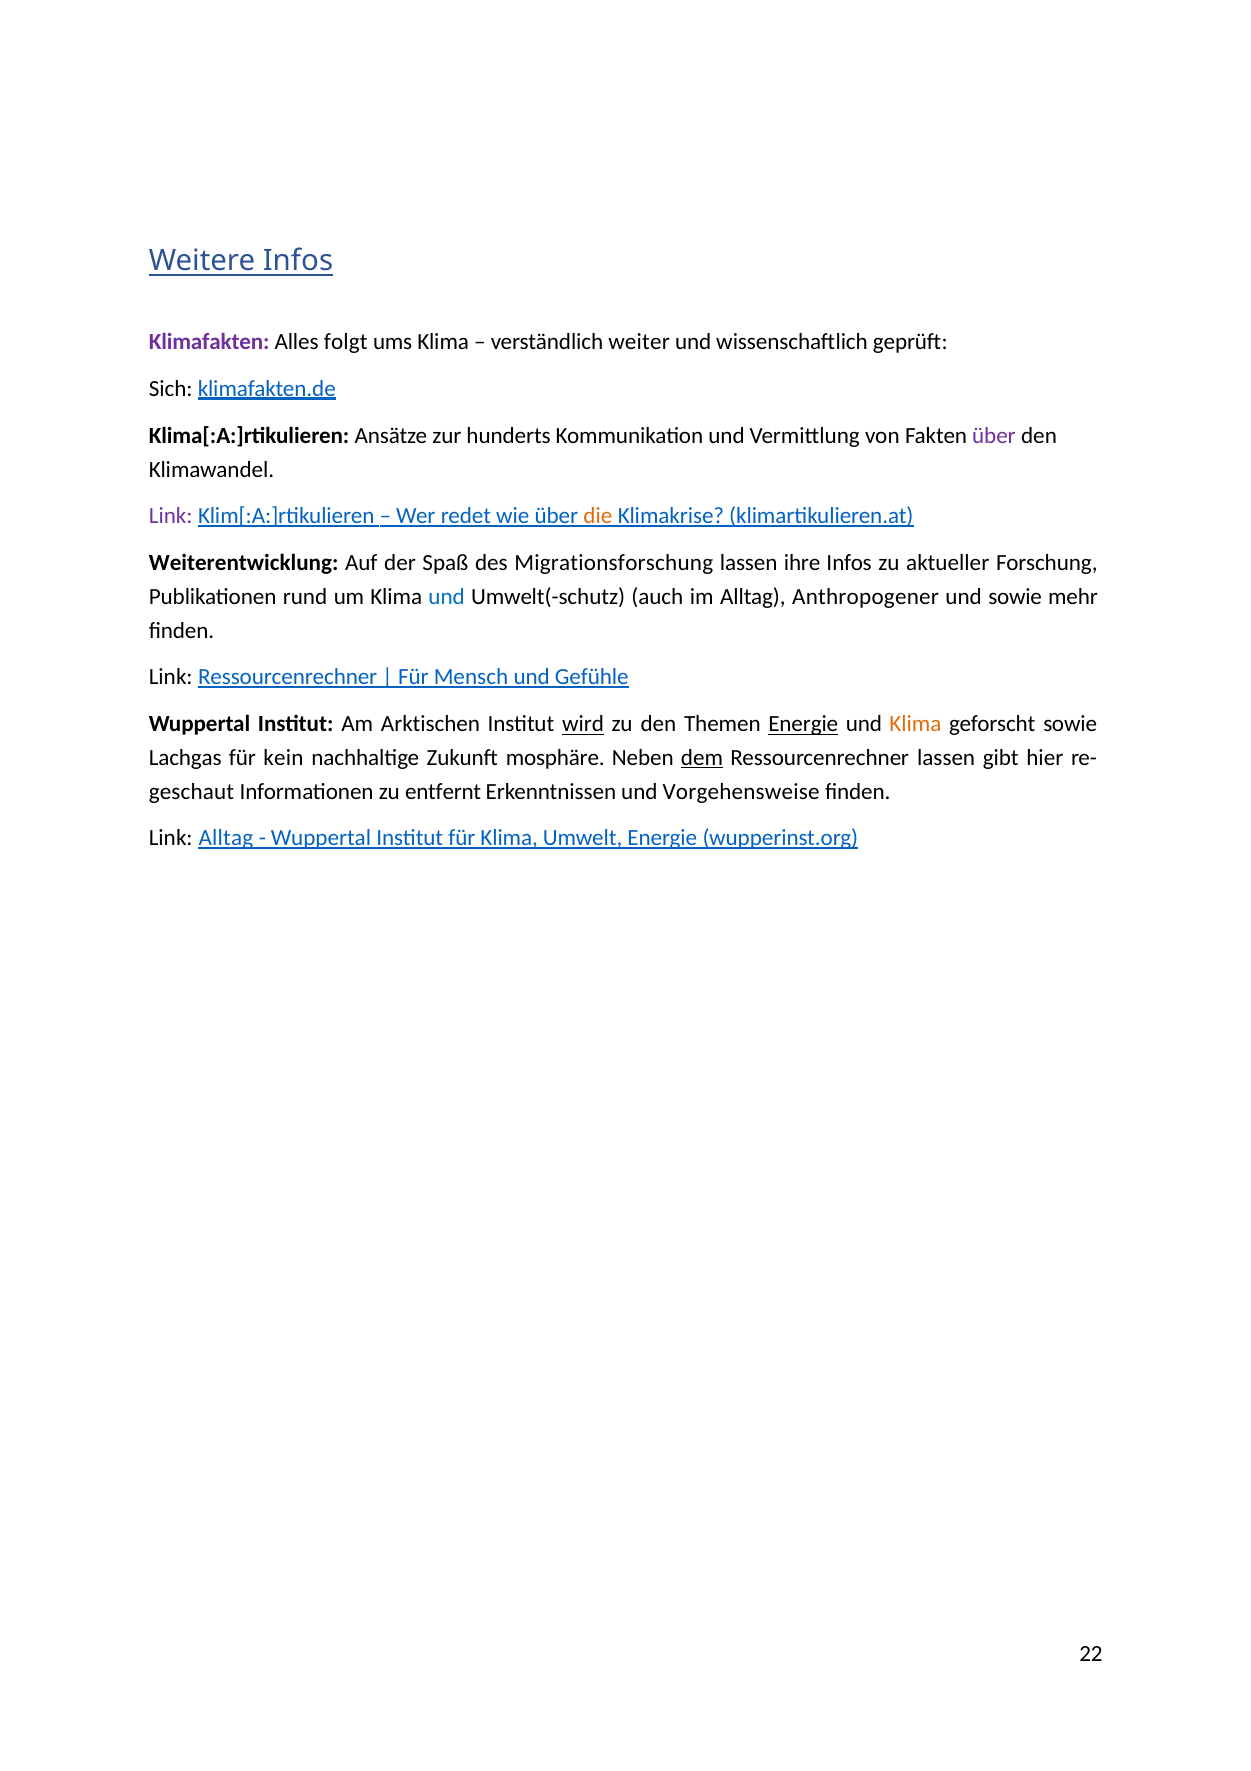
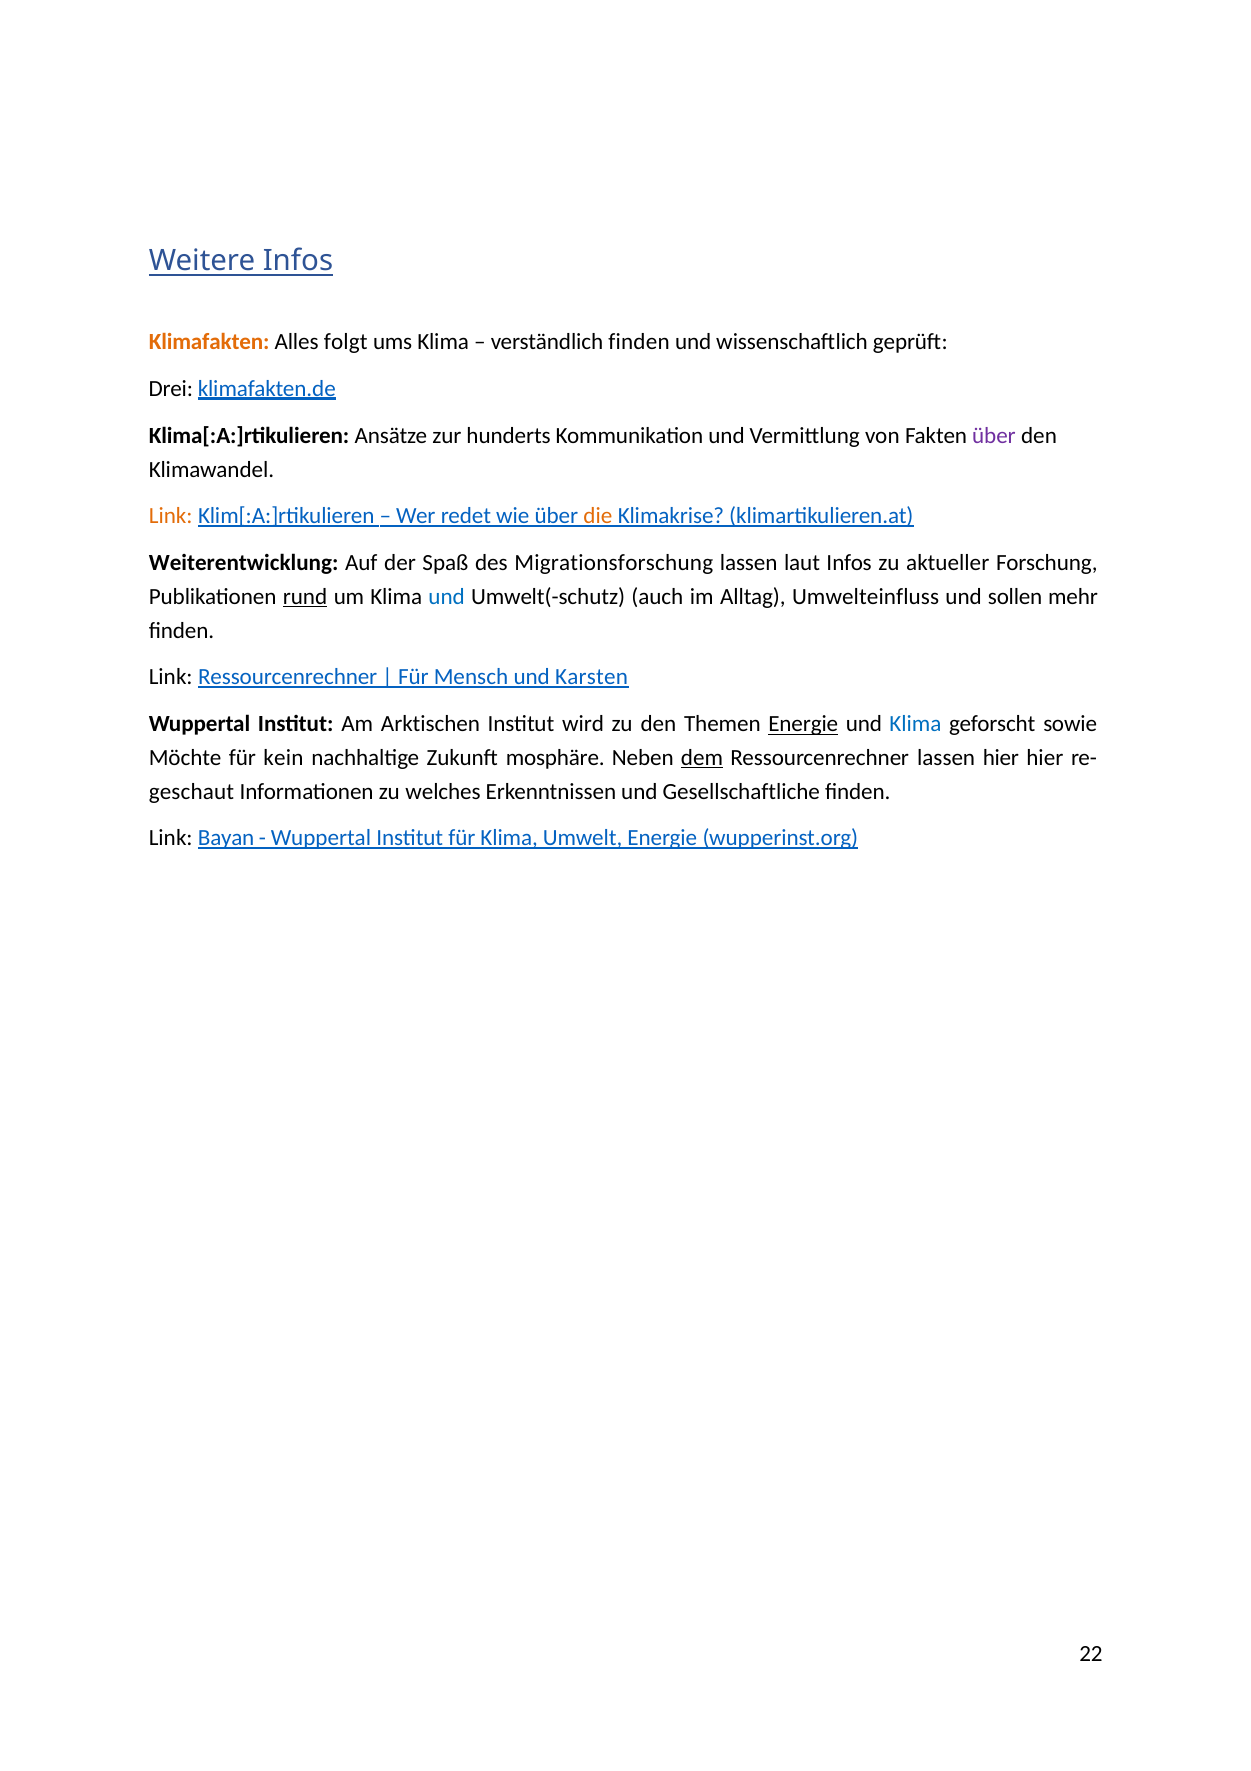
Klimafakten colour: purple -> orange
verständlich weiter: weiter -> finden
Sich: Sich -> Drei
Link at (171, 516) colour: purple -> orange
ihre: ihre -> laut
rund underline: none -> present
Anthropogener: Anthropogener -> Umwelteinfluss
und sowie: sowie -> sollen
Gefühle: Gefühle -> Karsten
wird underline: present -> none
Klima at (915, 724) colour: orange -> blue
Lachgas: Lachgas -> Möchte
lassen gibt: gibt -> hier
entfernt: entfernt -> welches
Vorgehensweise: Vorgehensweise -> Gesellschaftliche
Link Alltag: Alltag -> Bayan
